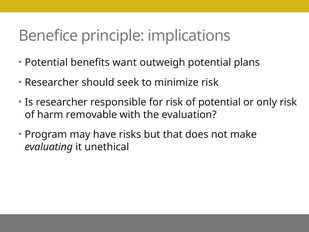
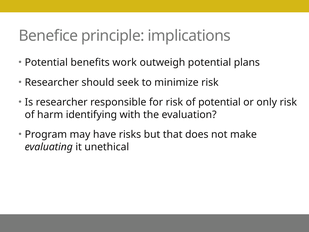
want: want -> work
removable: removable -> identifying
